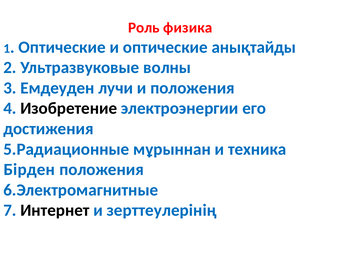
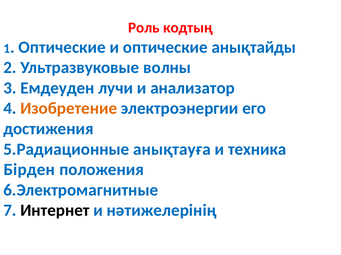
физика: физика -> кодтың
и положения: положения -> анализатор
Изобретение colour: black -> orange
мұрыннан: мұрыннан -> анықтауға
зерттеулерінің: зерттеулерінің -> нәтижелерінің
